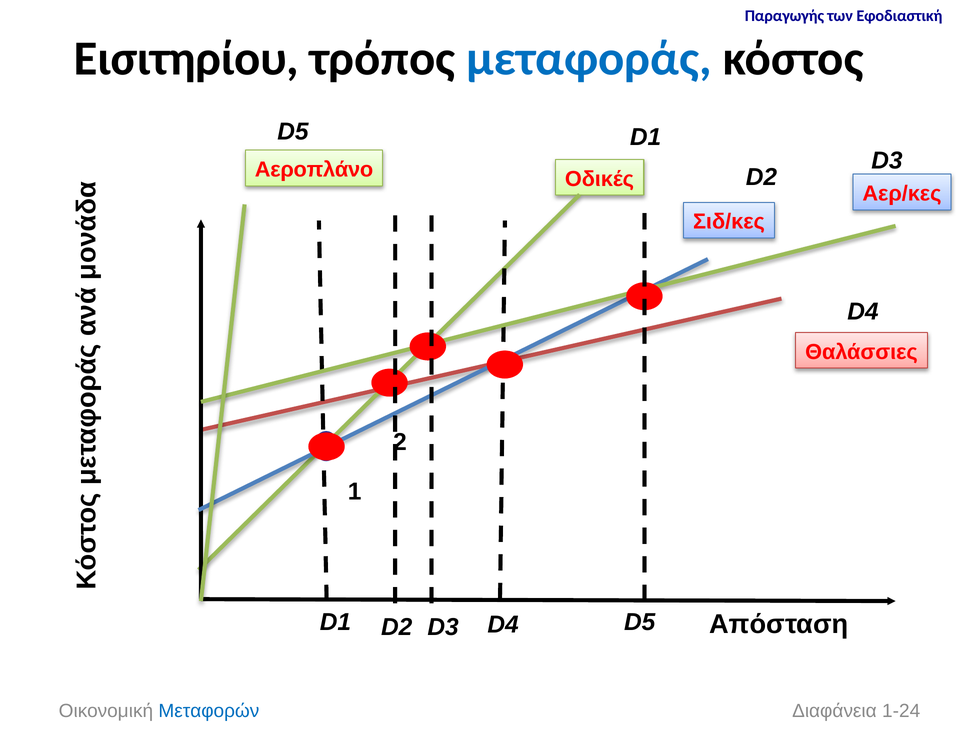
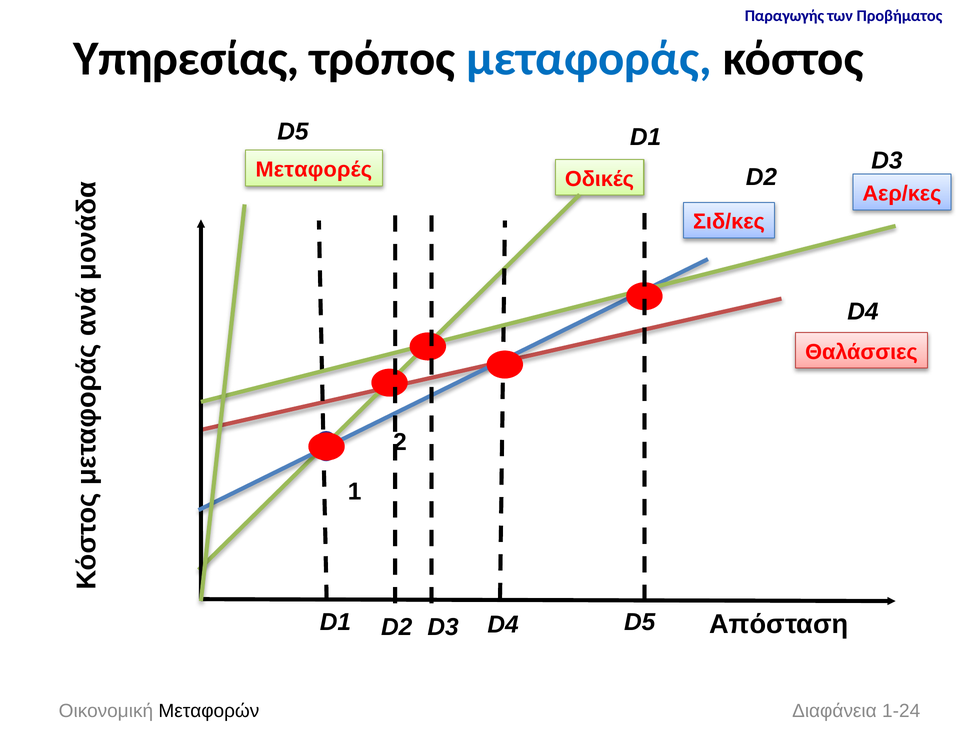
Εφοδιαστική: Εφοδιαστική -> Προβήματος
Εισιτηρίου: Εισιτηρίου -> Υπηρεσίας
Αεροπλάνο: Αεροπλάνο -> Μεταφορές
Μεταφορών colour: blue -> black
